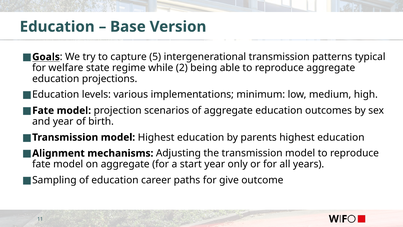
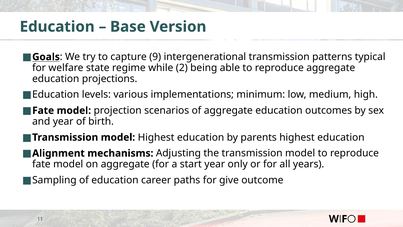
5: 5 -> 9
